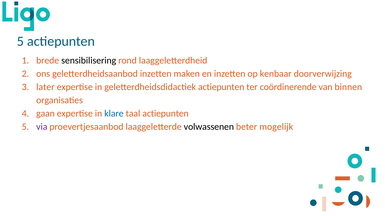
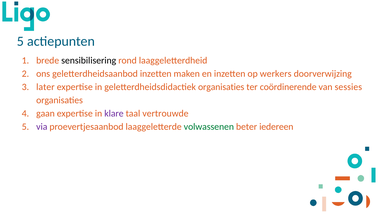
kenbaar: kenbaar -> werkers
geletterdheidsdidactiek actiepunten: actiepunten -> organisaties
binnen: binnen -> sessies
klare colour: blue -> purple
taal actiepunten: actiepunten -> vertrouwde
volwassenen colour: black -> green
mogelijk: mogelijk -> iedereen
